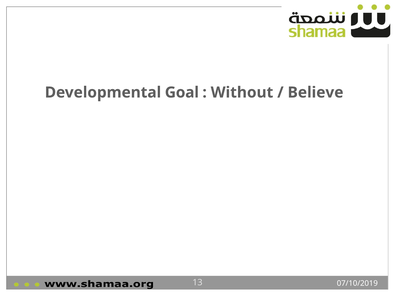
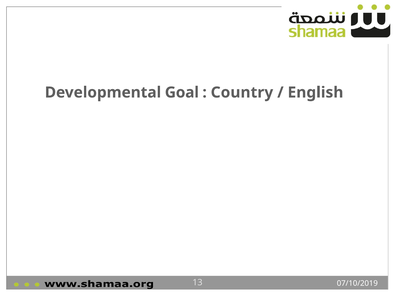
Without: Without -> Country
Believe: Believe -> English
